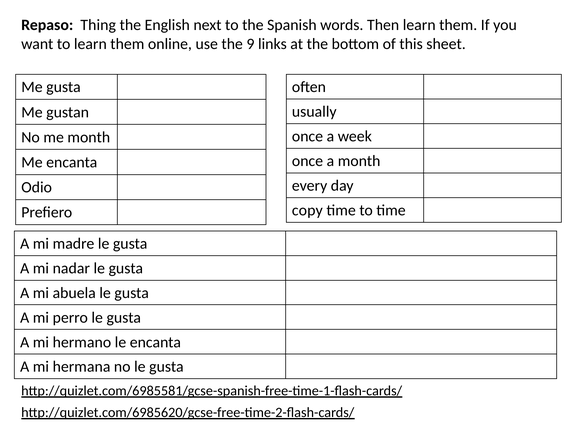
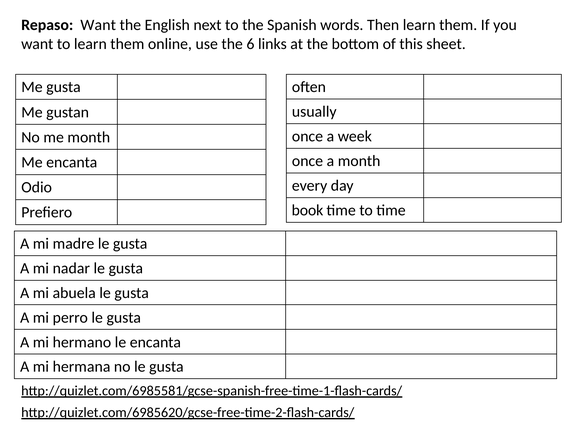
Repaso Thing: Thing -> Want
9: 9 -> 6
copy: copy -> book
